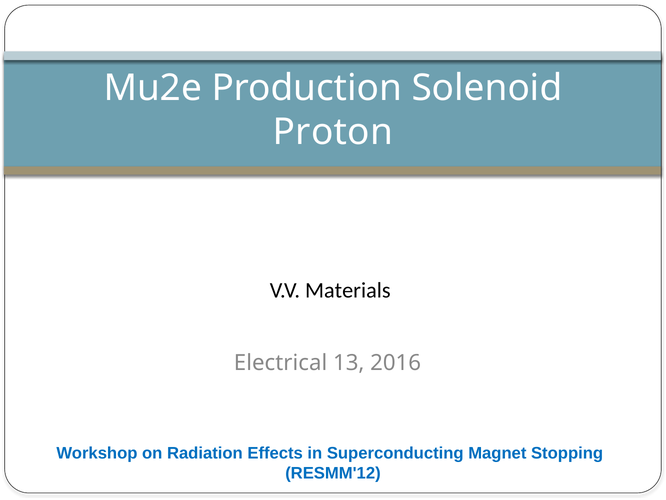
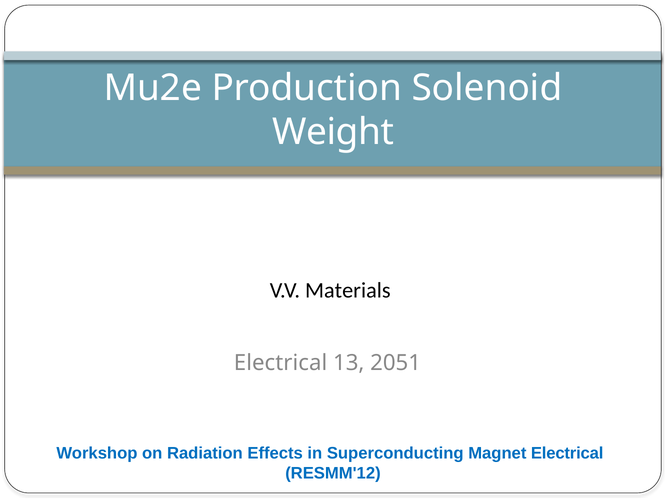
Proton: Proton -> Weight
2016: 2016 -> 2051
Magnet Stopping: Stopping -> Electrical
